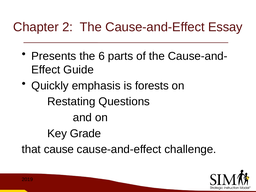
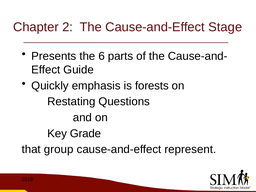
Essay: Essay -> Stage
cause: cause -> group
challenge: challenge -> represent
